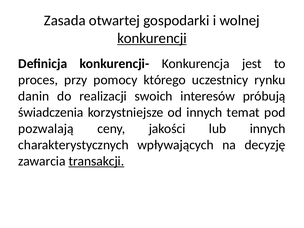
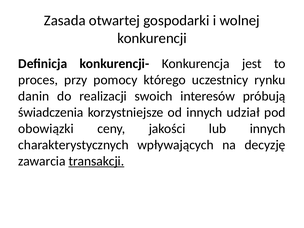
konkurencji underline: present -> none
temat: temat -> udział
pozwalają: pozwalają -> obowiązki
